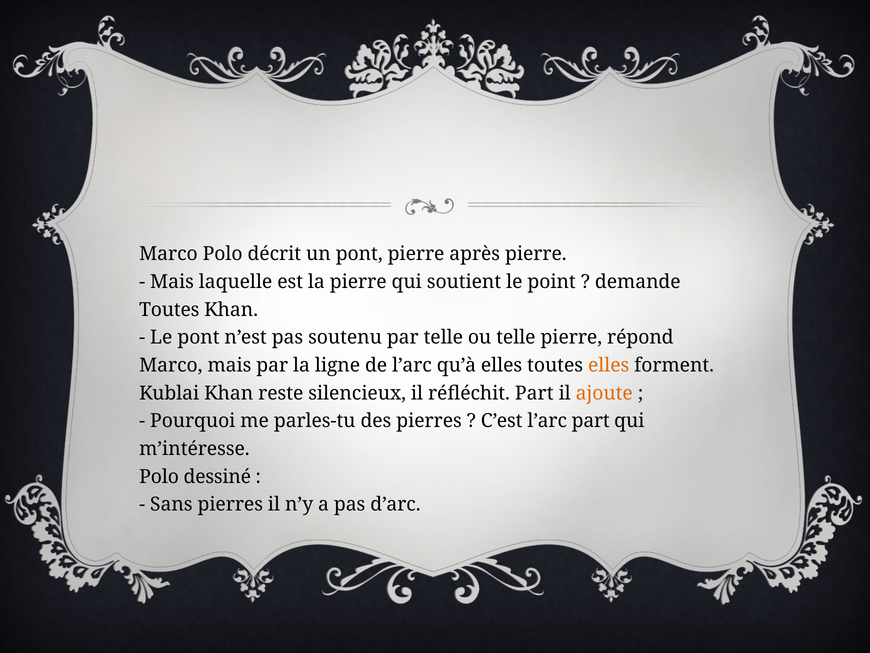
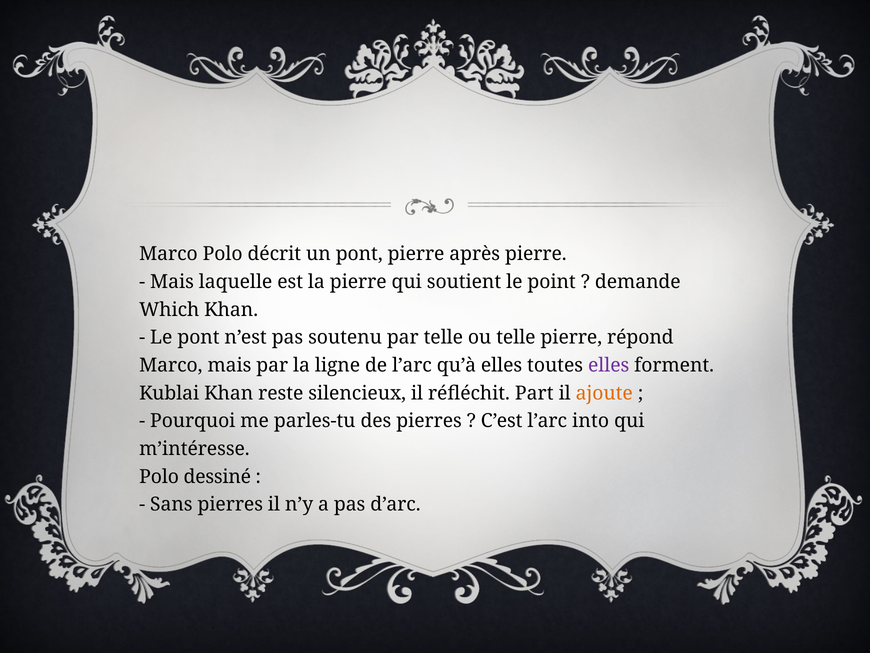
Toutes at (169, 310): Toutes -> Which
elles at (609, 365) colour: orange -> purple
l’arc part: part -> into
